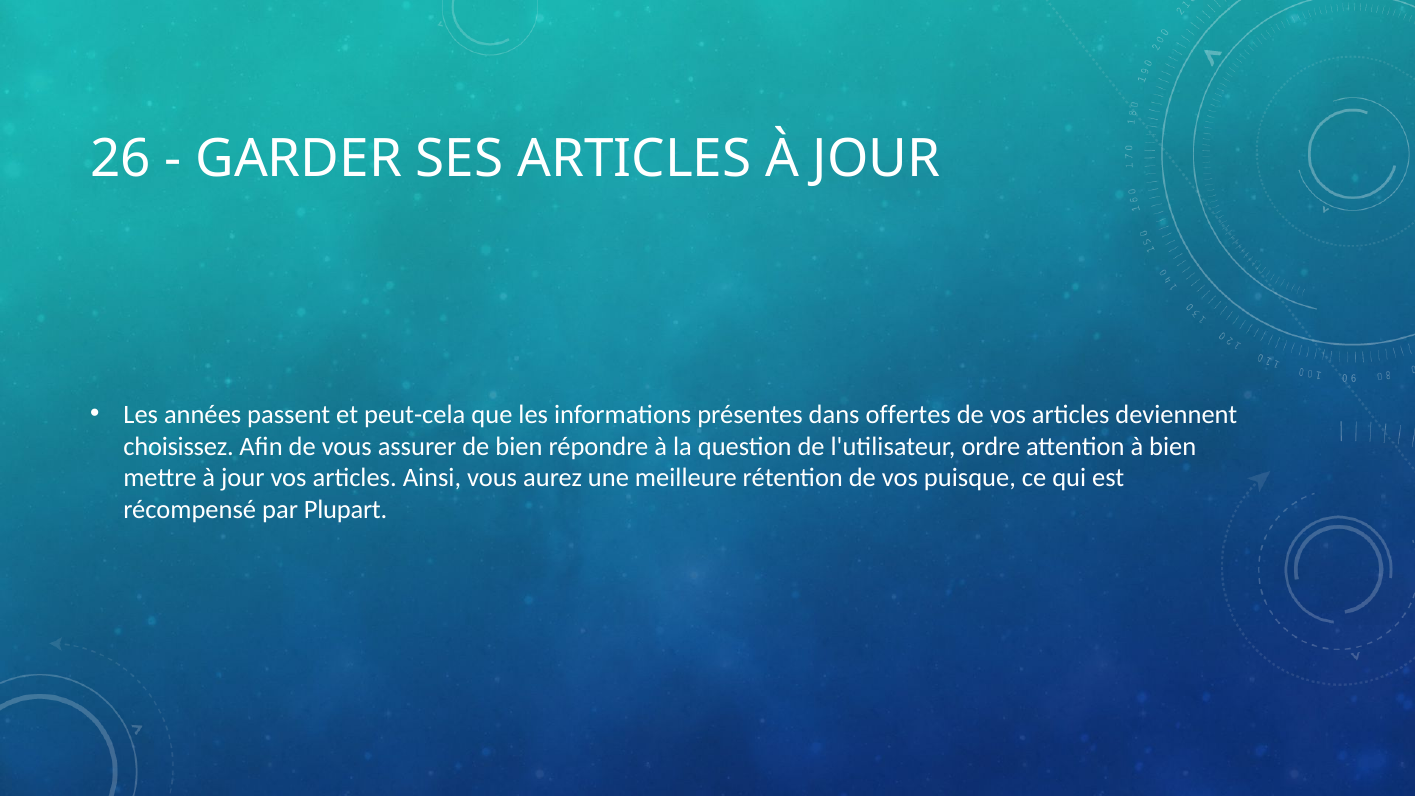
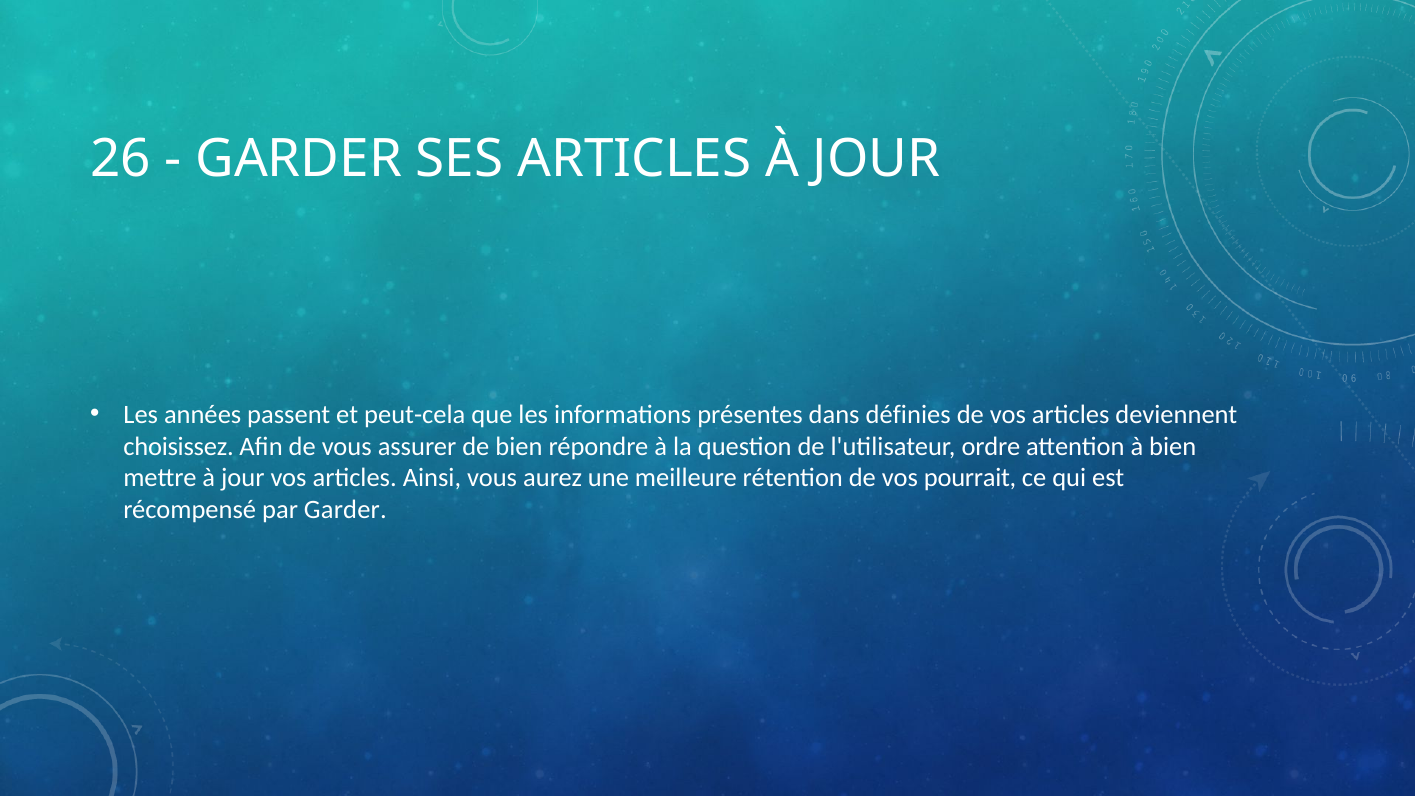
offertes: offertes -> définies
puisque: puisque -> pourrait
par Plupart: Plupart -> Garder
